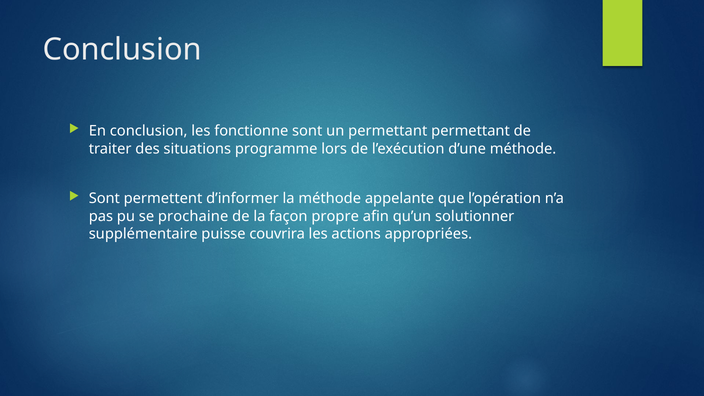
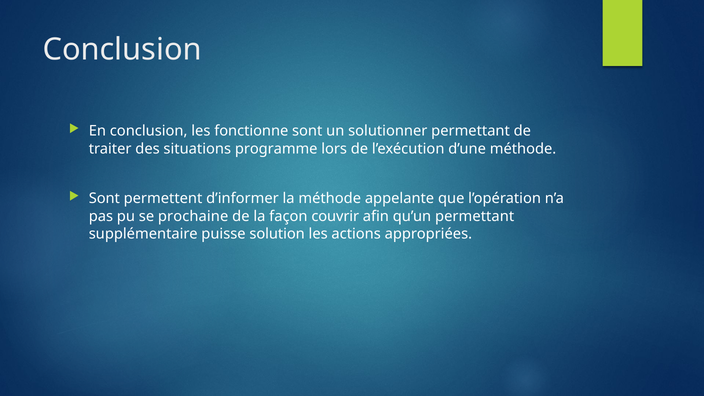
un permettant: permettant -> solutionner
propre: propre -> couvrir
qu’un solutionner: solutionner -> permettant
couvrira: couvrira -> solution
